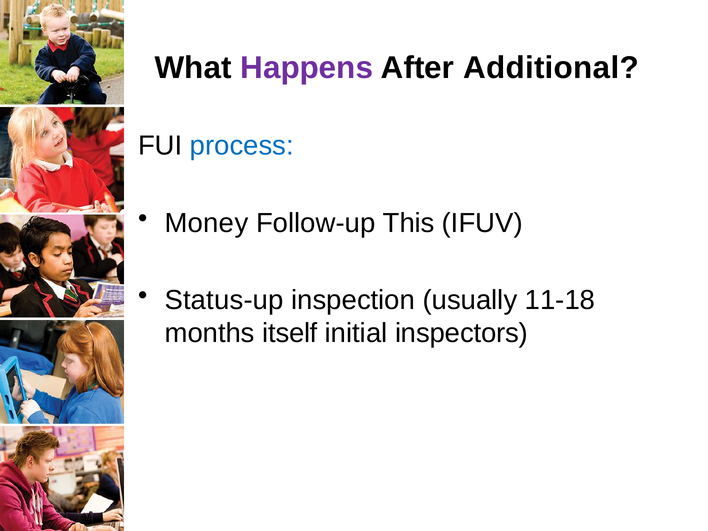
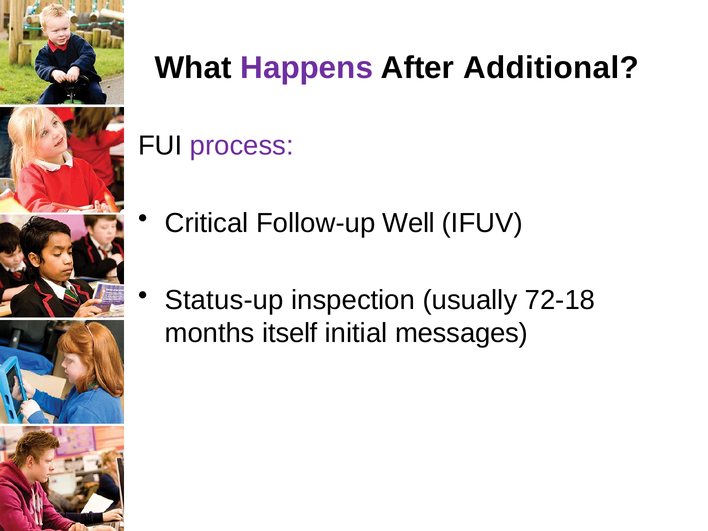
process colour: blue -> purple
Money: Money -> Critical
This: This -> Well
11-18: 11-18 -> 72-18
inspectors: inspectors -> messages
